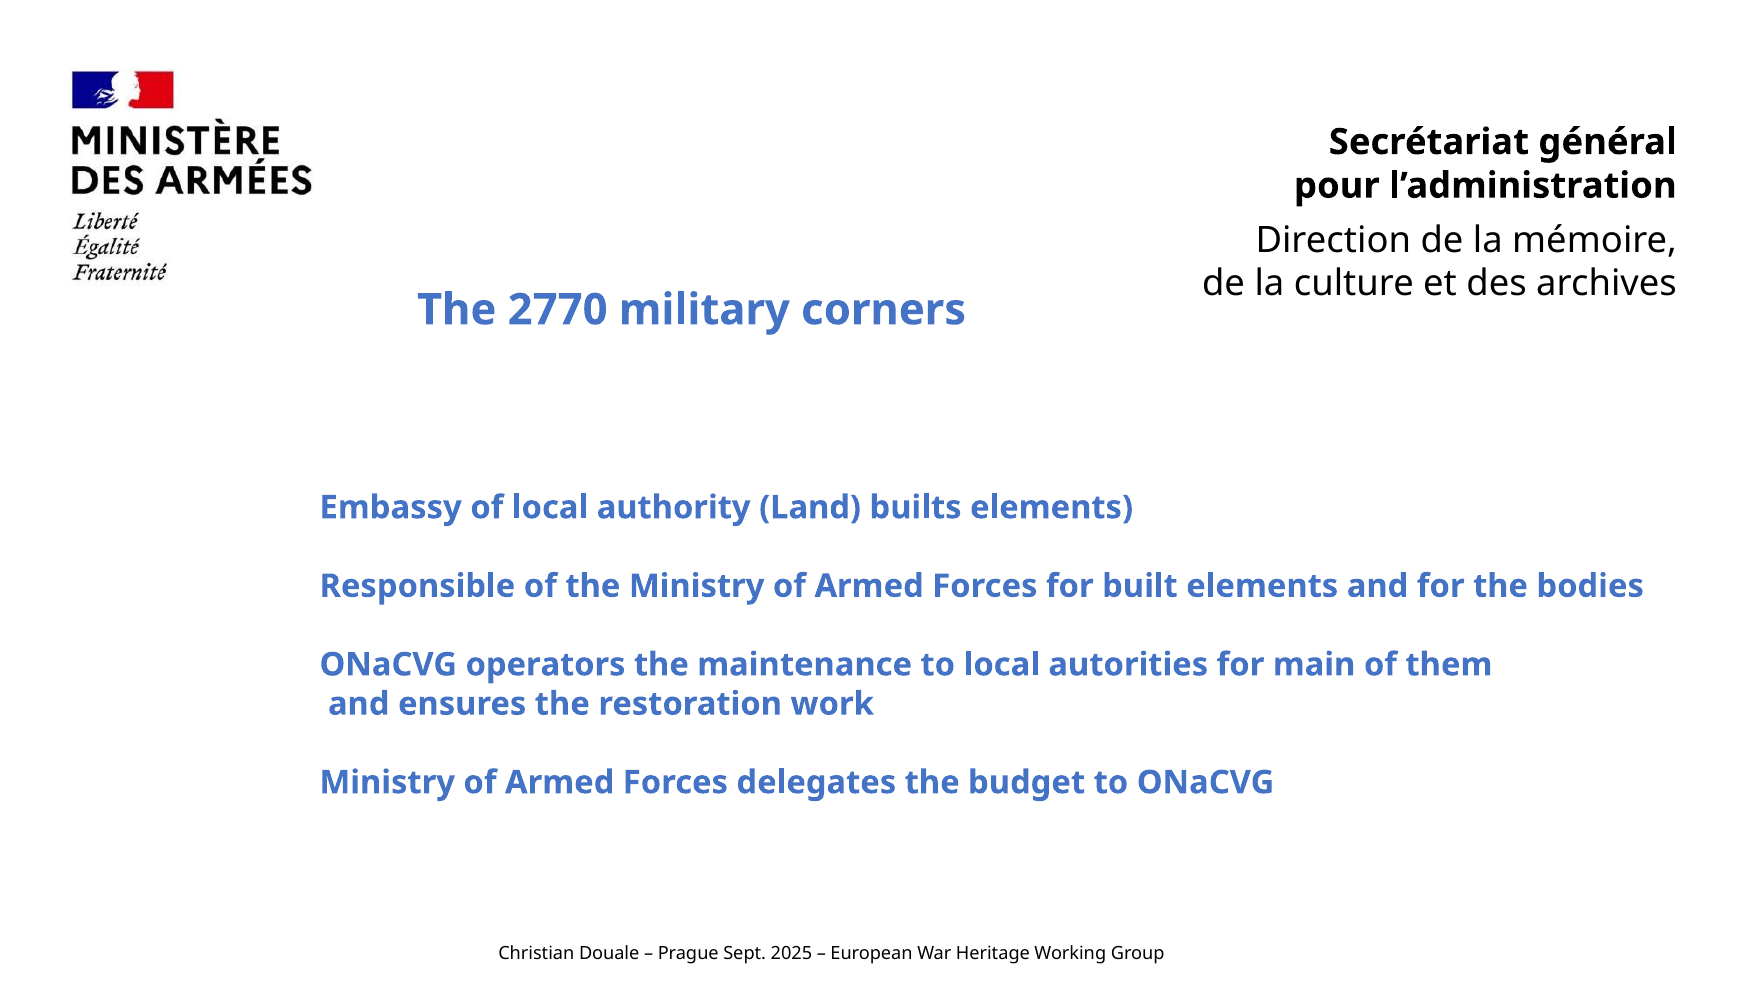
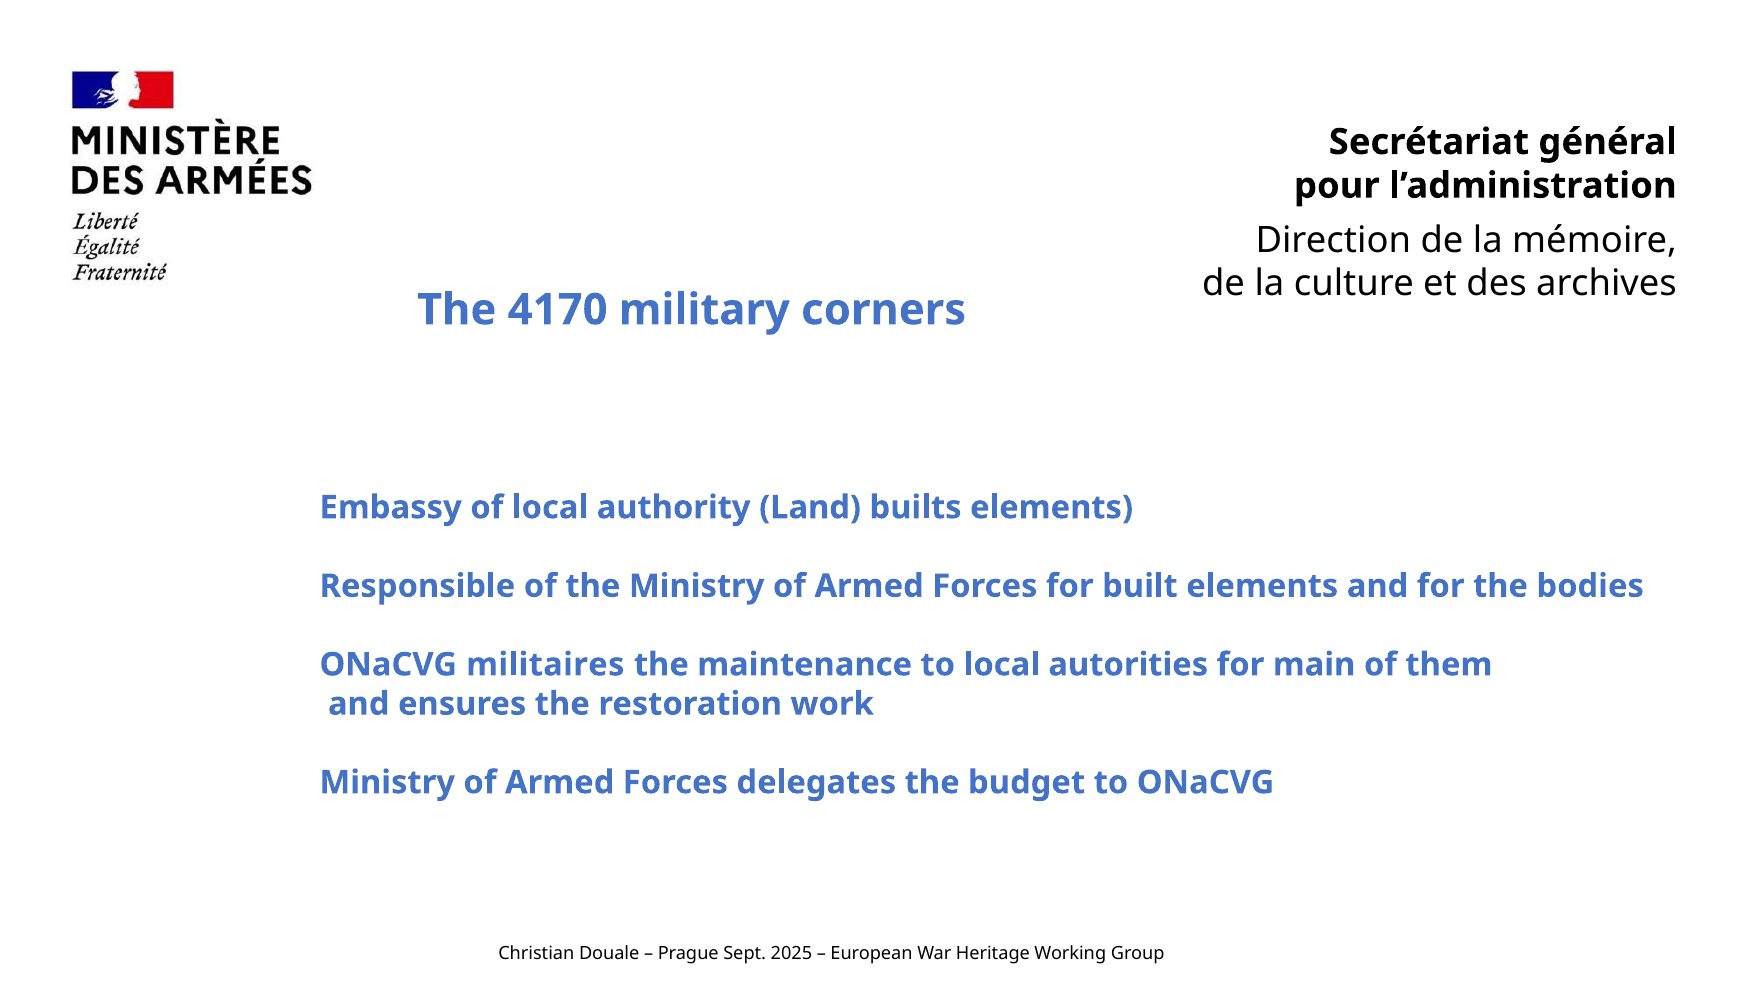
2770: 2770 -> 4170
operators: operators -> militaires
